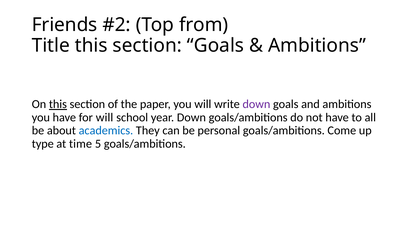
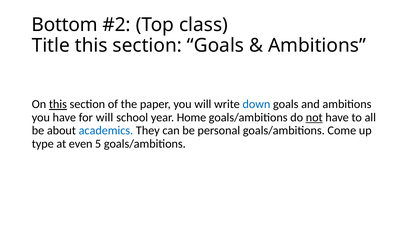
Friends: Friends -> Bottom
from: from -> class
down at (256, 104) colour: purple -> blue
year Down: Down -> Home
not underline: none -> present
time: time -> even
